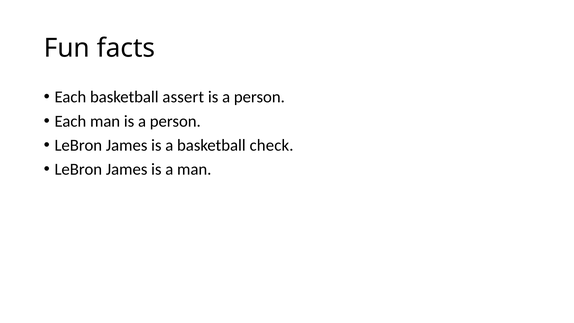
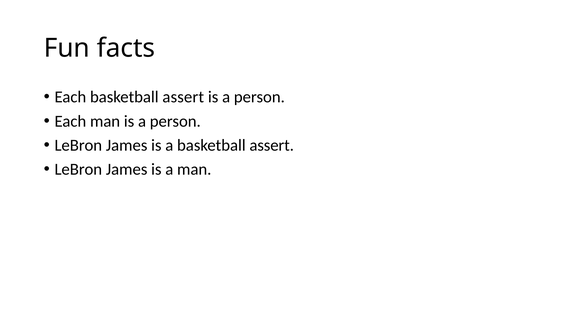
a basketball check: check -> assert
